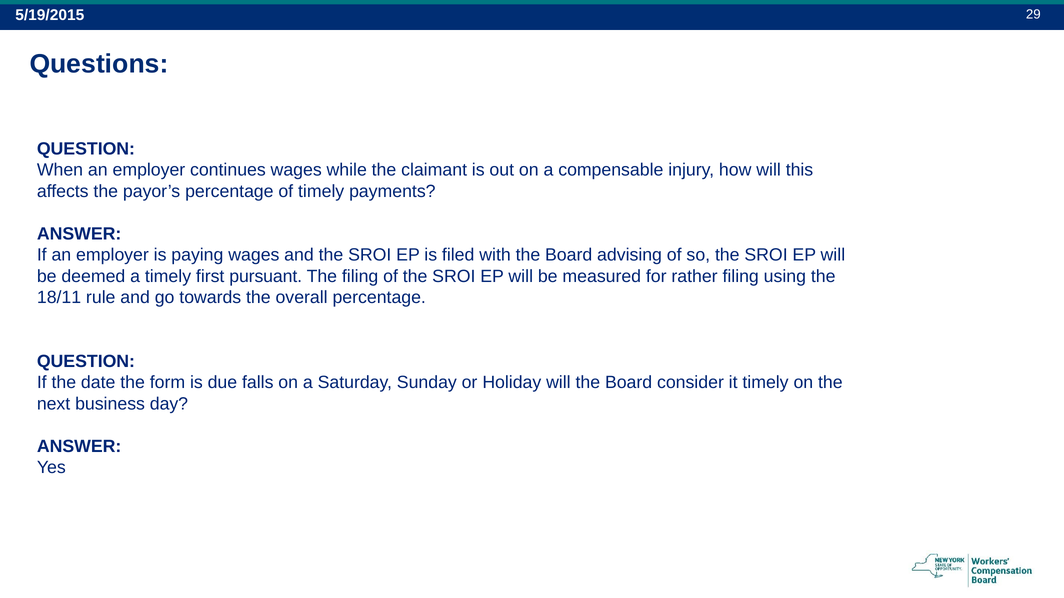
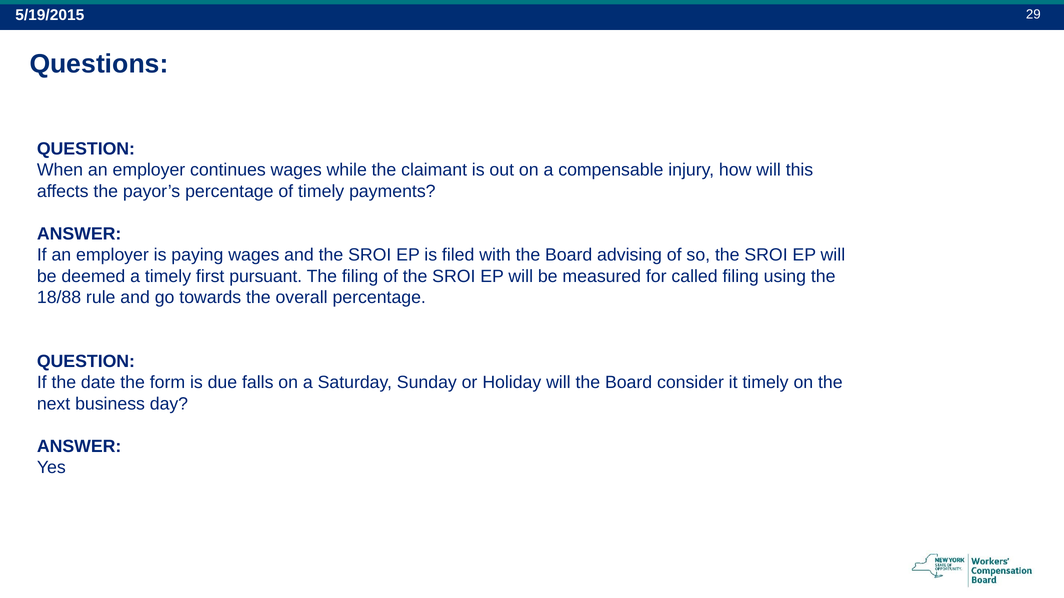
rather: rather -> called
18/11: 18/11 -> 18/88
